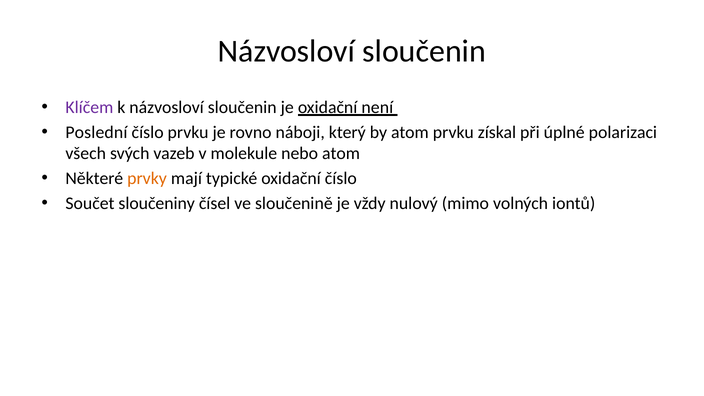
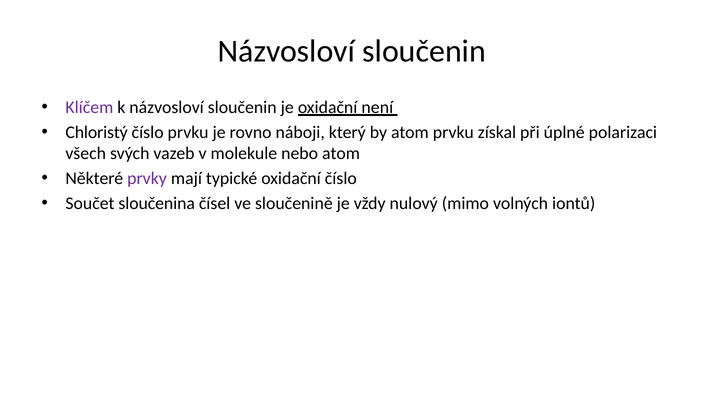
Poslední: Poslední -> Chloristý
prvky colour: orange -> purple
sloučeniny: sloučeniny -> sloučenina
